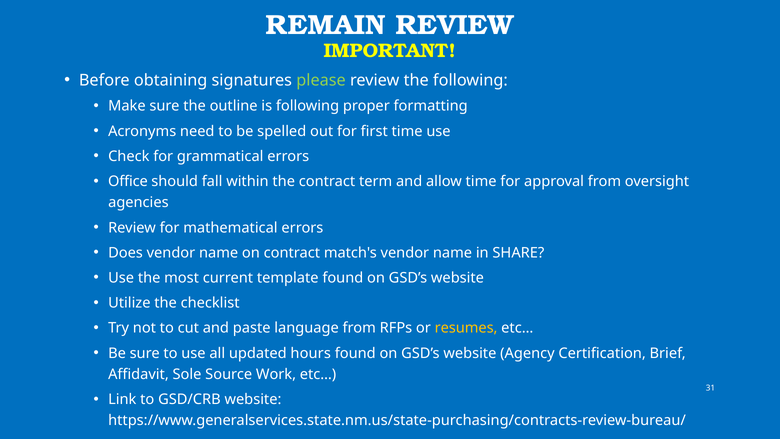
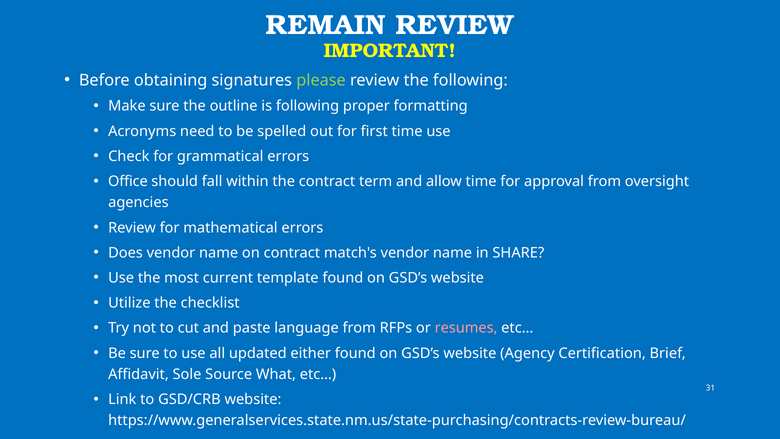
resumes colour: yellow -> pink
hours: hours -> either
Work: Work -> What
